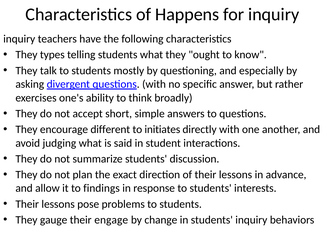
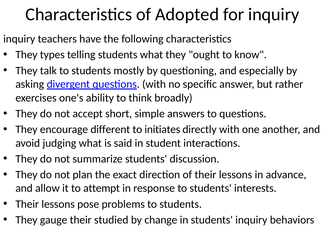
Happens: Happens -> Adopted
findings: findings -> attempt
engage: engage -> studied
